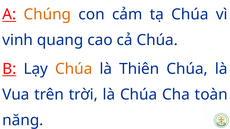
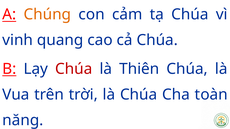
Chúa at (74, 69) colour: orange -> red
